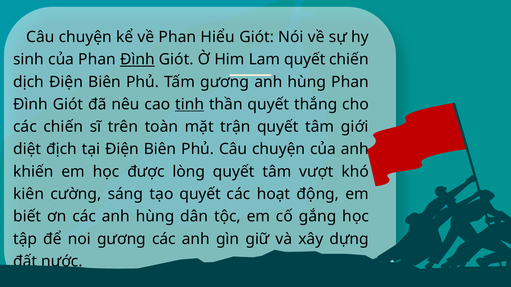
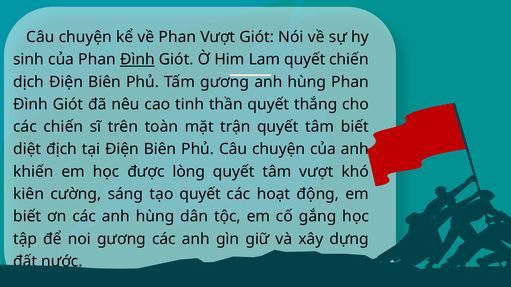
Phan Hiểu: Hiểu -> Vượt
tinh underline: present -> none
tâm giới: giới -> biết
